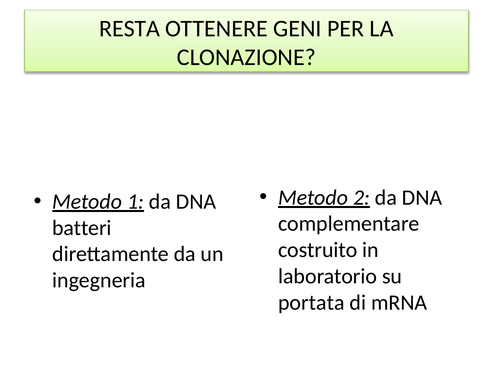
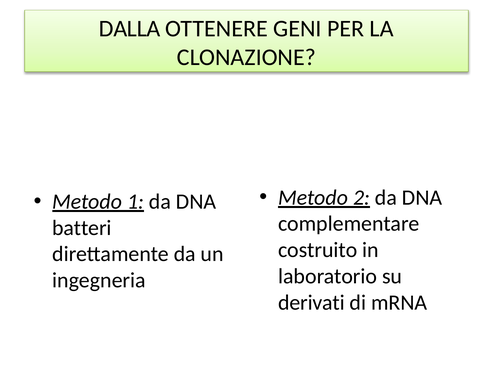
RESTA: RESTA -> DALLA
portata: portata -> derivati
